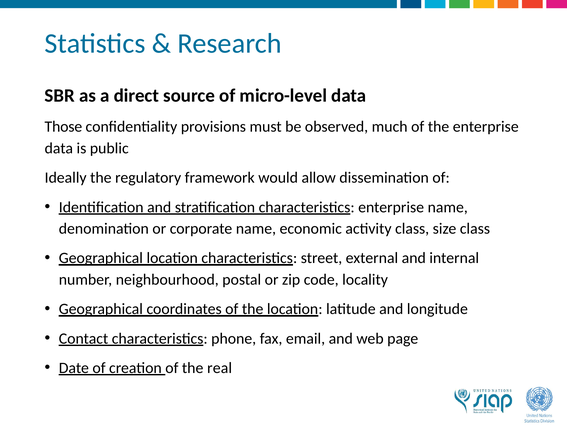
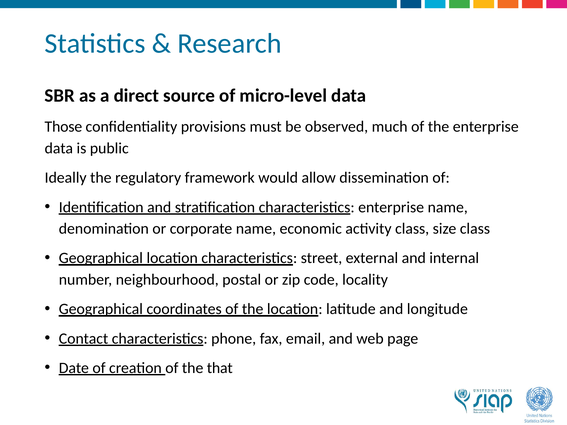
real: real -> that
